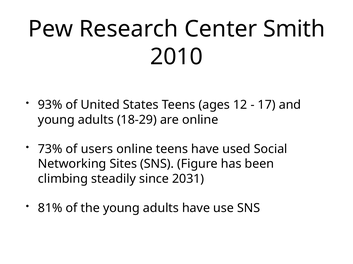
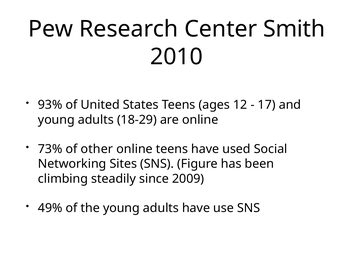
users: users -> other
2031: 2031 -> 2009
81%: 81% -> 49%
